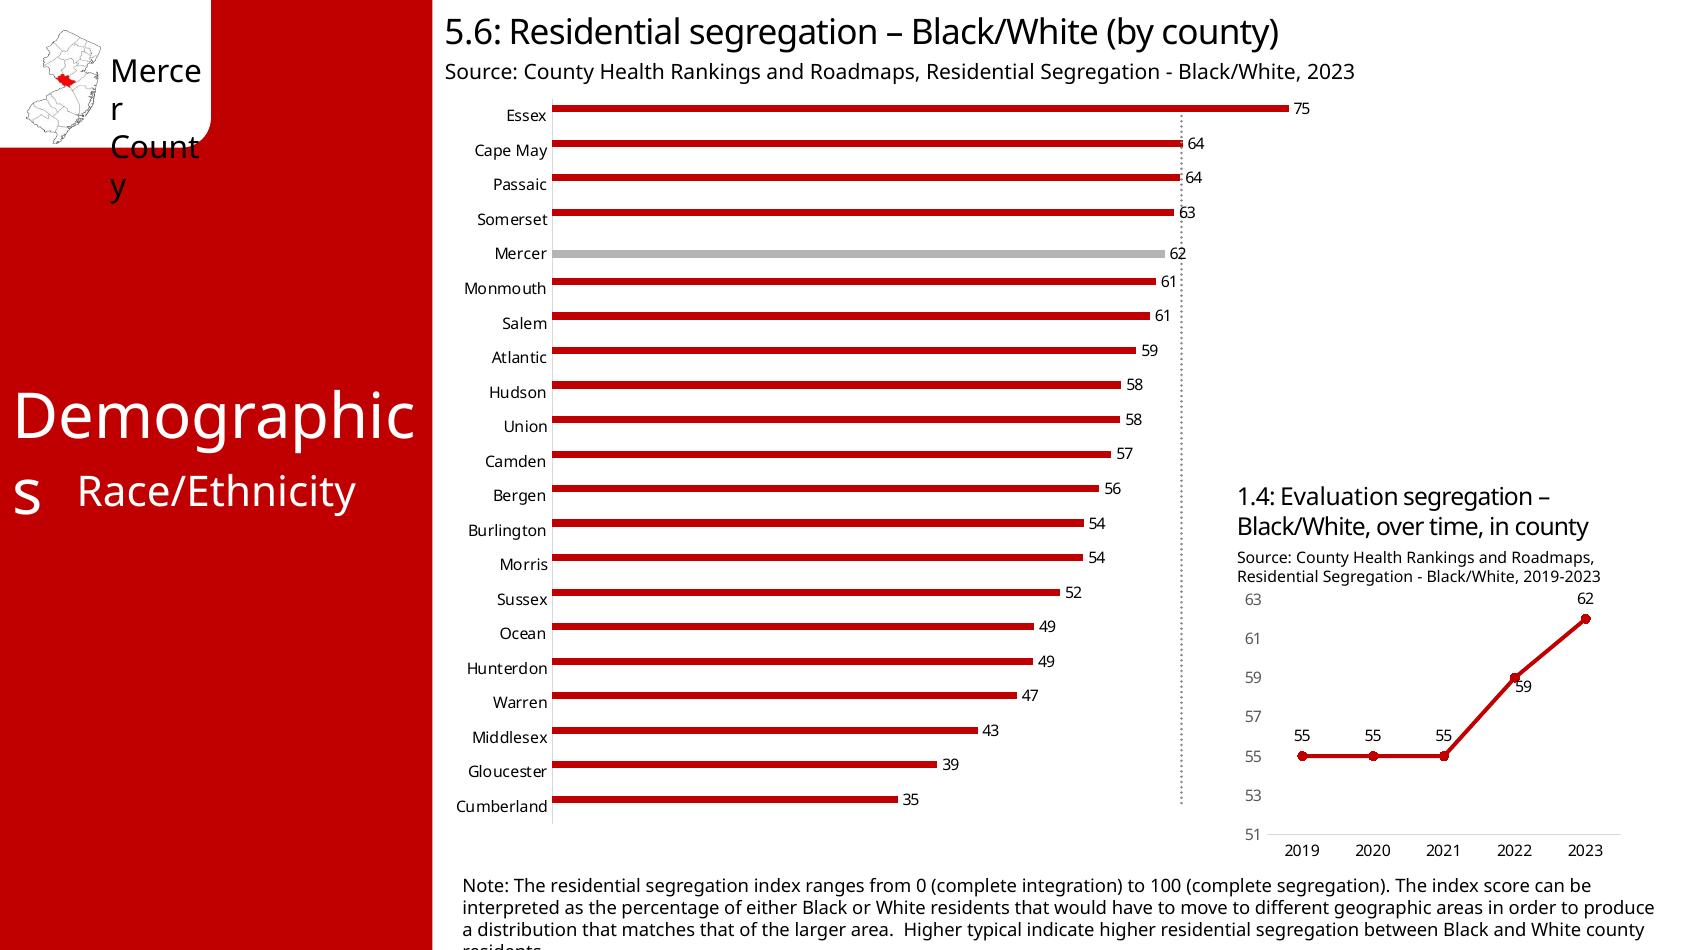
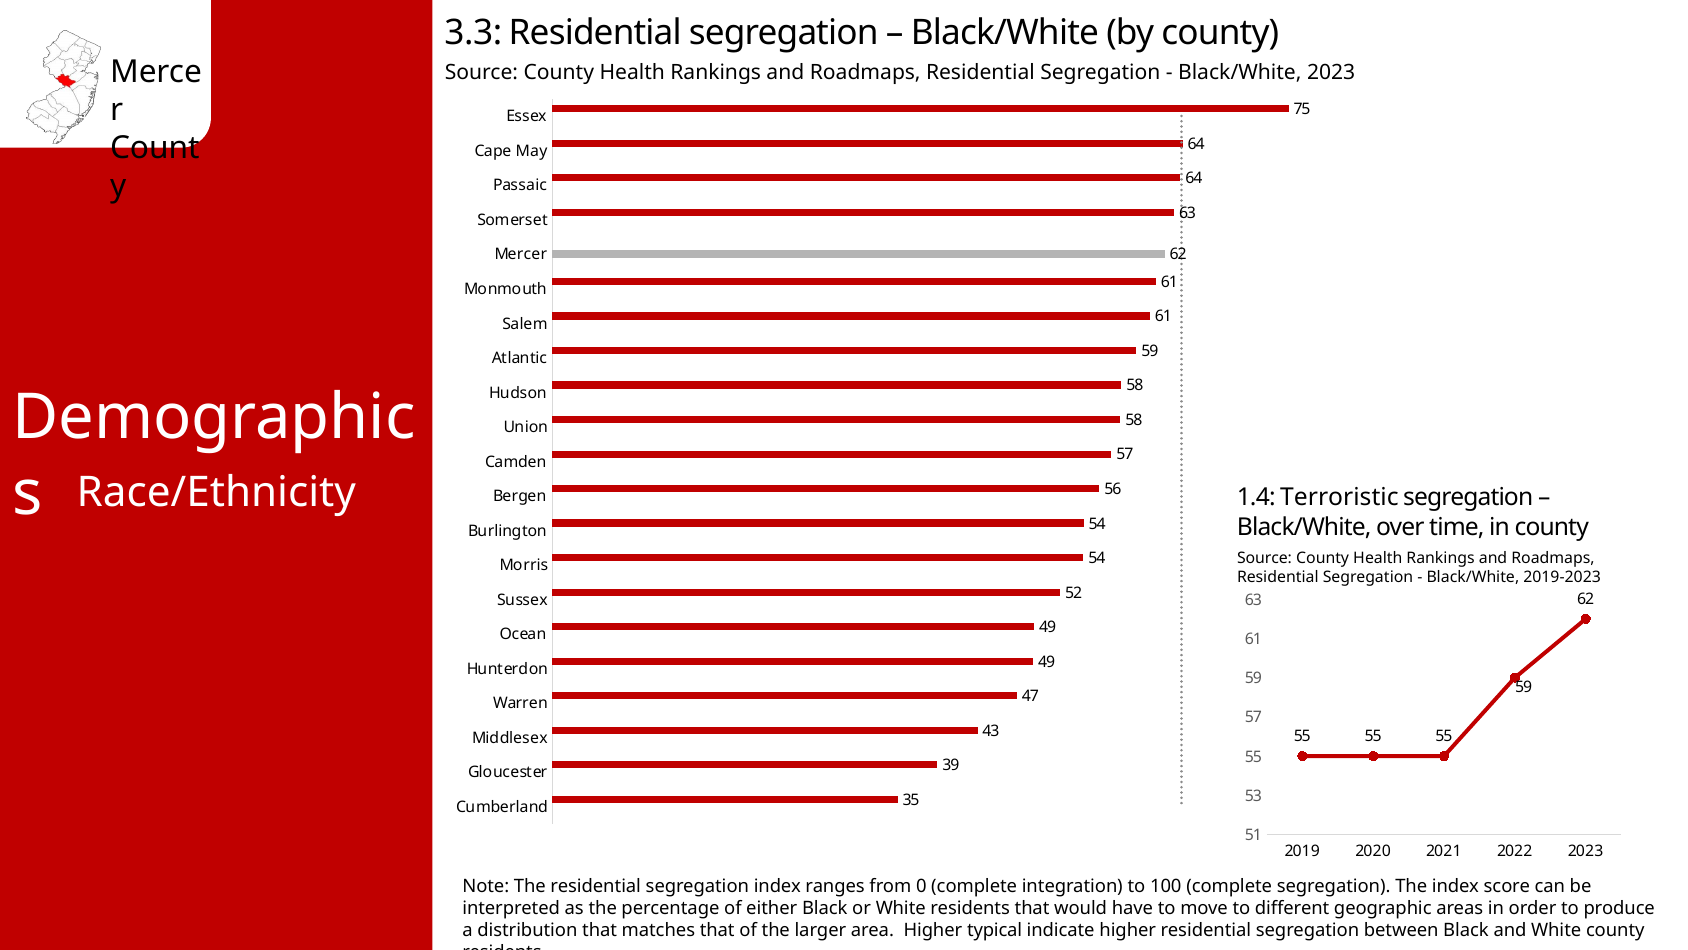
5.6: 5.6 -> 3.3
Evaluation: Evaluation -> Terroristic
